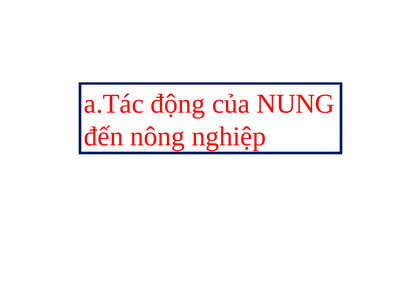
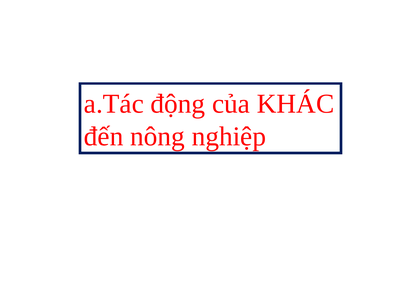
NUNG: NUNG -> KHÁC
